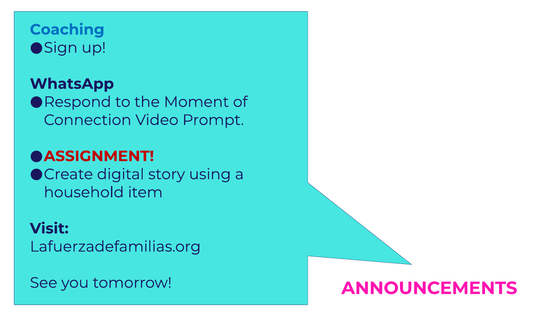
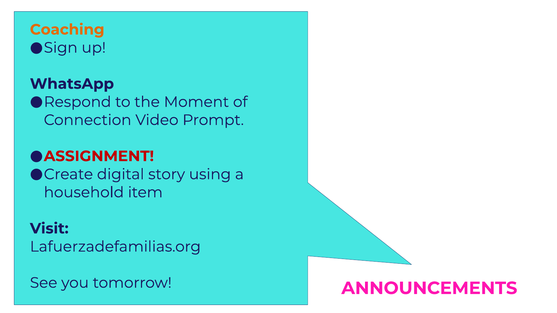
Coaching colour: blue -> orange
